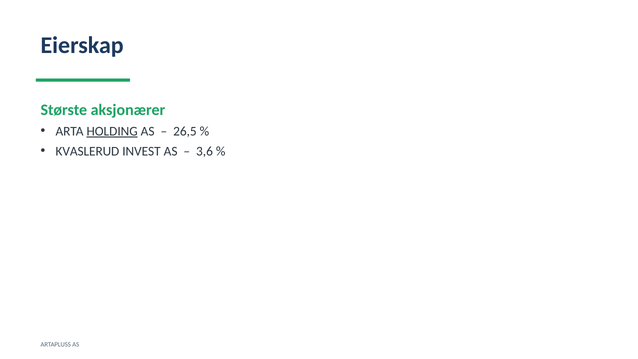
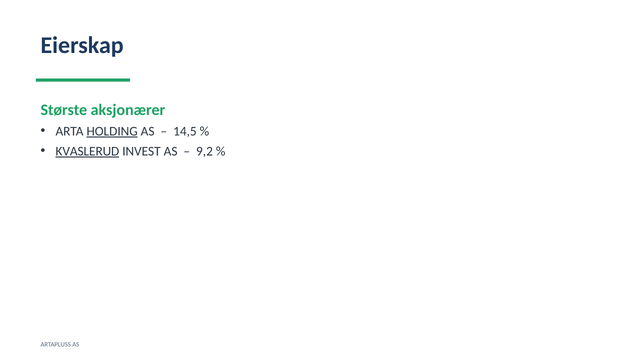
26,5: 26,5 -> 14,5
KVASLERUD underline: none -> present
3,6: 3,6 -> 9,2
